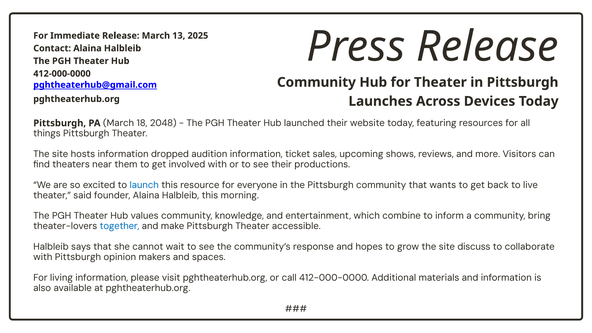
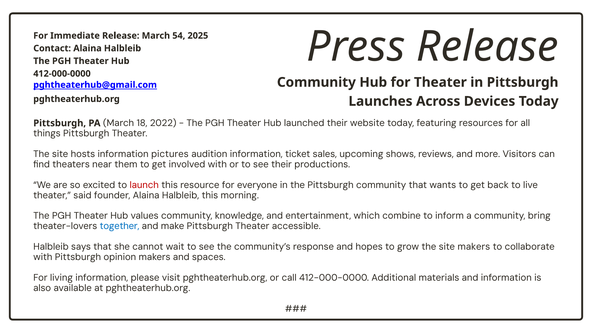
13: 13 -> 54
2048: 2048 -> 2022
dropped: dropped -> pictures
launch colour: blue -> red
site discuss: discuss -> makers
